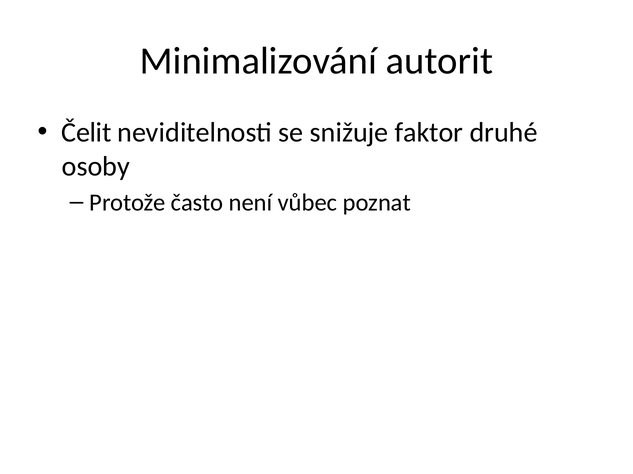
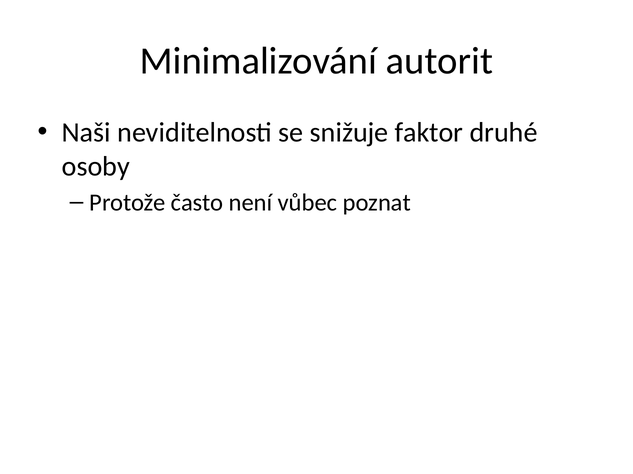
Čelit: Čelit -> Naši
